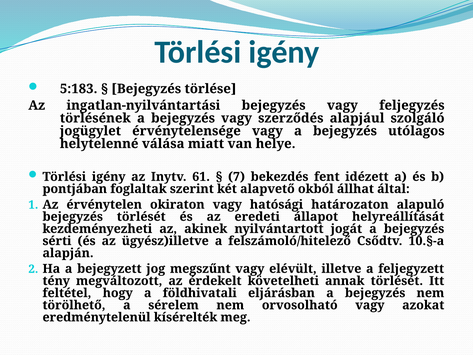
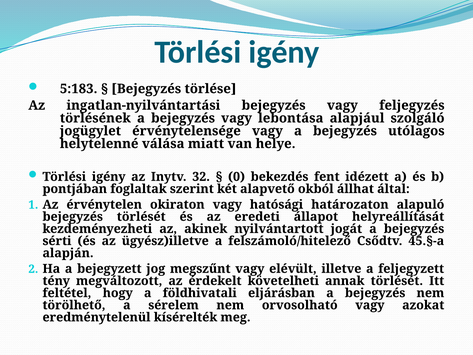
szerződés: szerződés -> lebontása
61: 61 -> 32
7: 7 -> 0
10.§-a: 10.§-a -> 45.§-a
